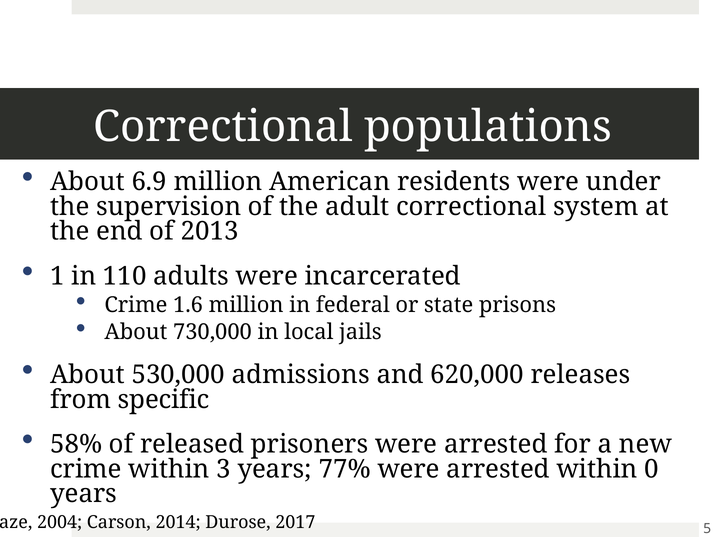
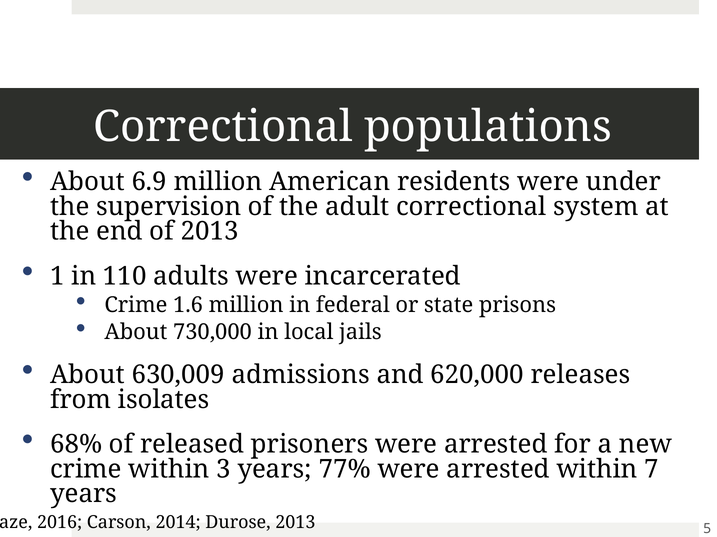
530,000: 530,000 -> 630,009
specific: specific -> isolates
58%: 58% -> 68%
0: 0 -> 7
2004: 2004 -> 2016
Durose 2017: 2017 -> 2013
